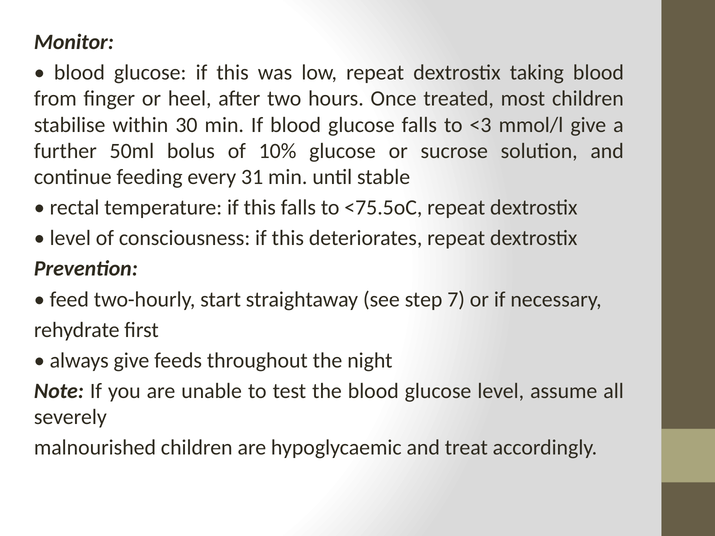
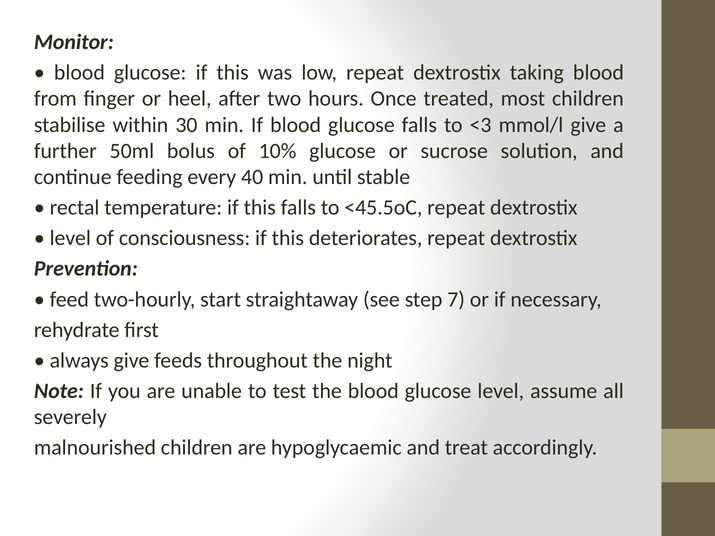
31: 31 -> 40
<75.5oC: <75.5oC -> <45.5oC
